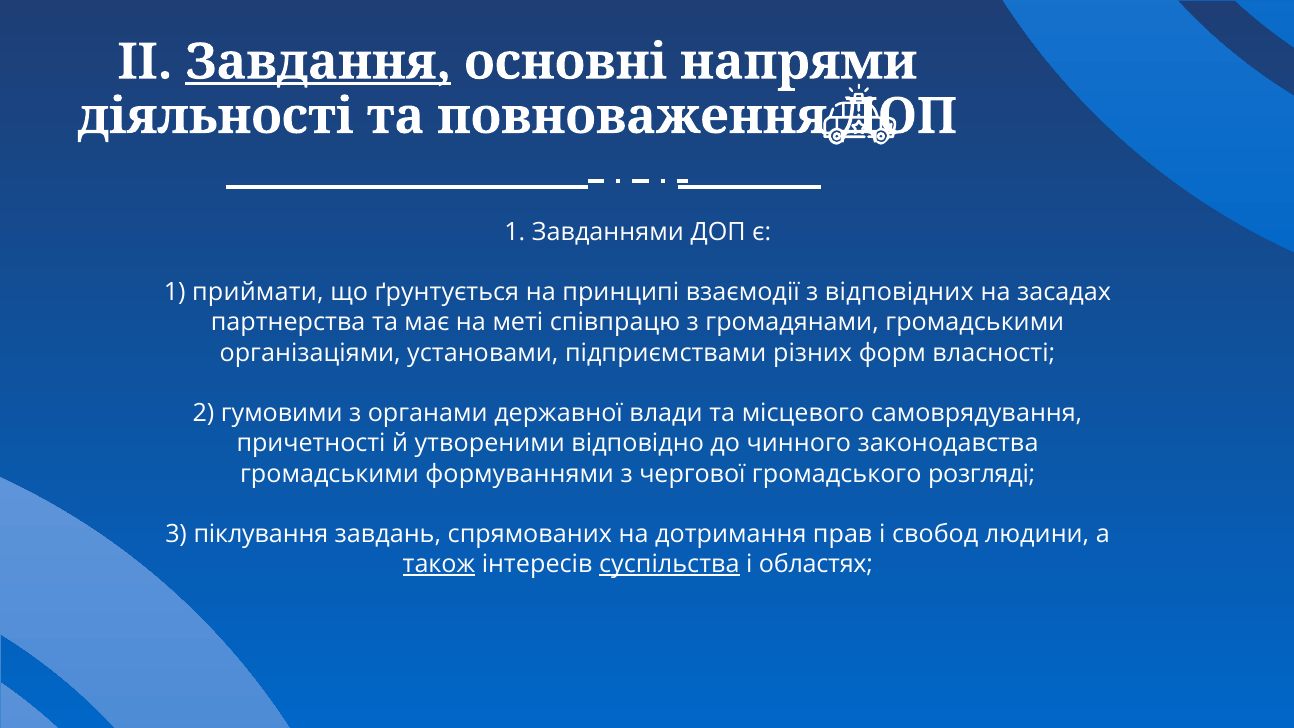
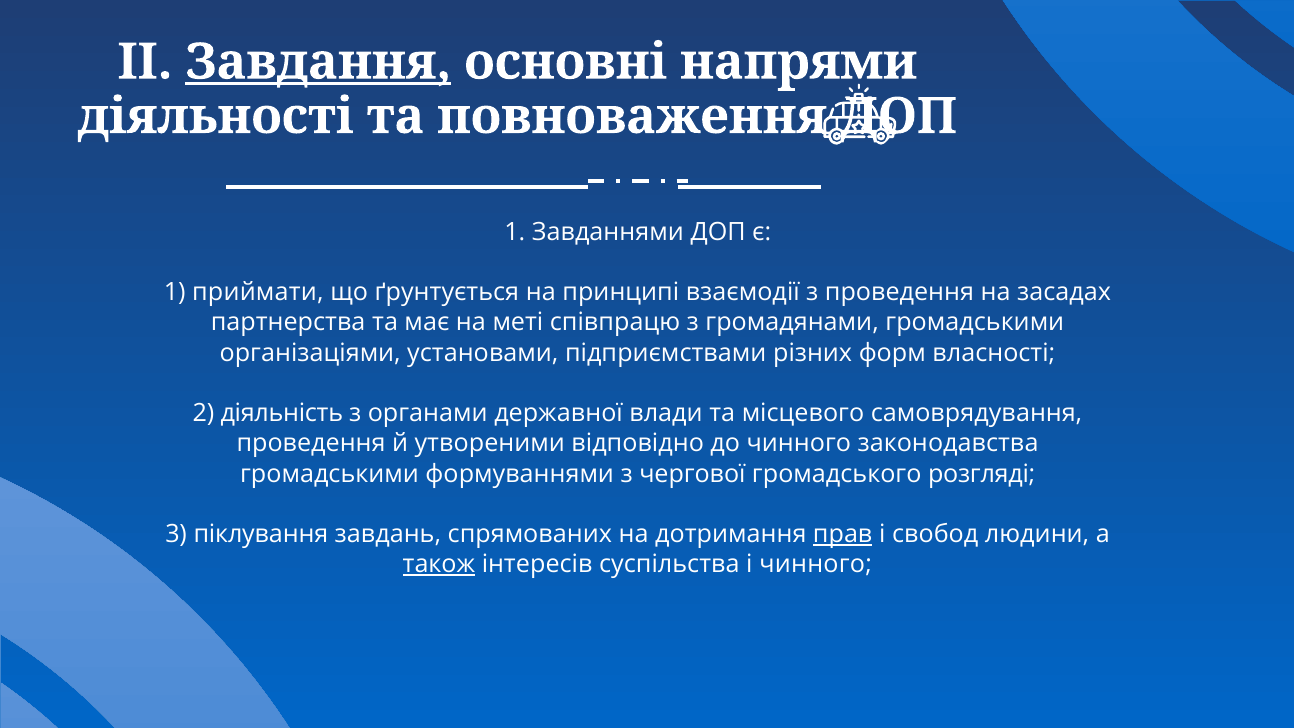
з відповідних: відповідних -> проведення
гумовими: гумовими -> діяльність
причетності at (311, 443): причетності -> проведення
прав underline: none -> present
суспільства underline: present -> none
і областях: областях -> чинного
